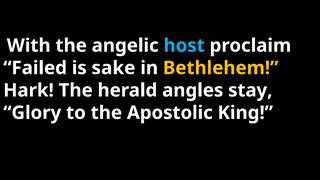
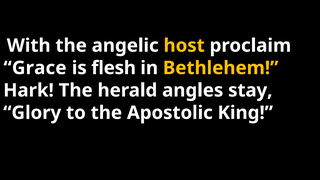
host colour: light blue -> yellow
Failed: Failed -> Grace
sake: sake -> flesh
